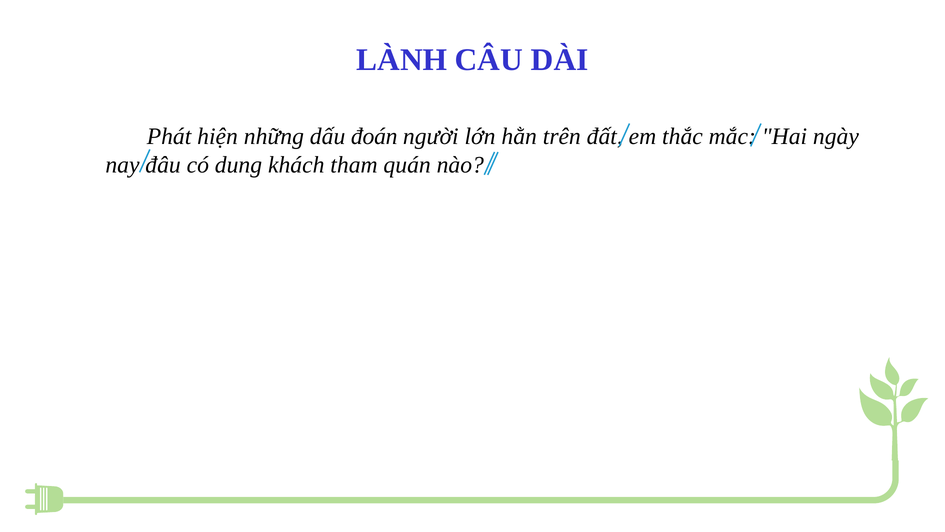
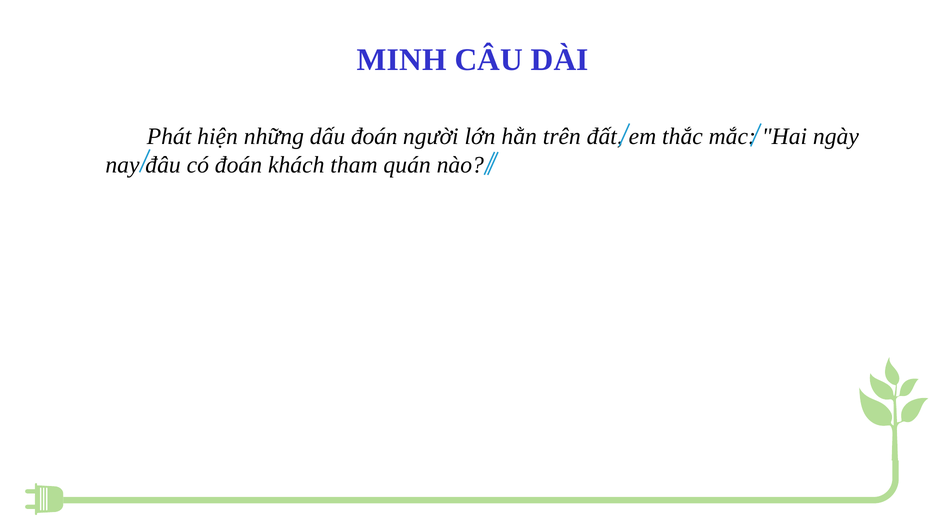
LÀNH: LÀNH -> MINH
có dung: dung -> đoán
